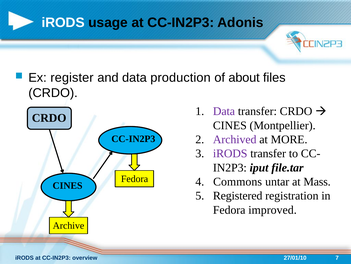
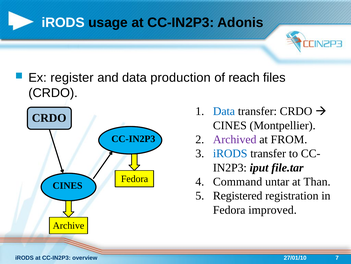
about: about -> reach
Data at (224, 111) colour: purple -> blue
MORE: MORE -> FROM
iRODS at (230, 153) colour: purple -> blue
Commons: Commons -> Command
Mass: Mass -> Than
